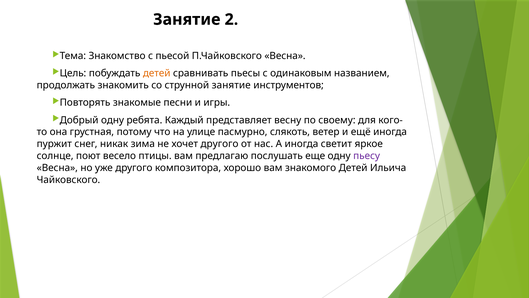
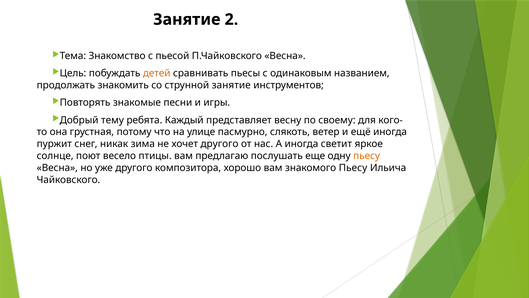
Добрый одну: одну -> тему
пьесу at (367, 156) colour: purple -> orange
знакомого Детей: Детей -> Пьесу
